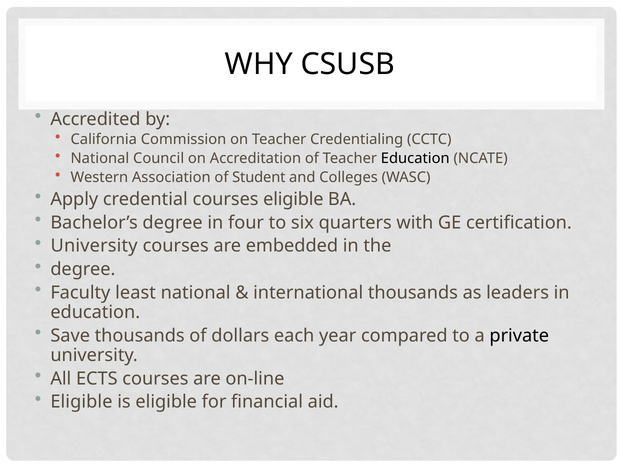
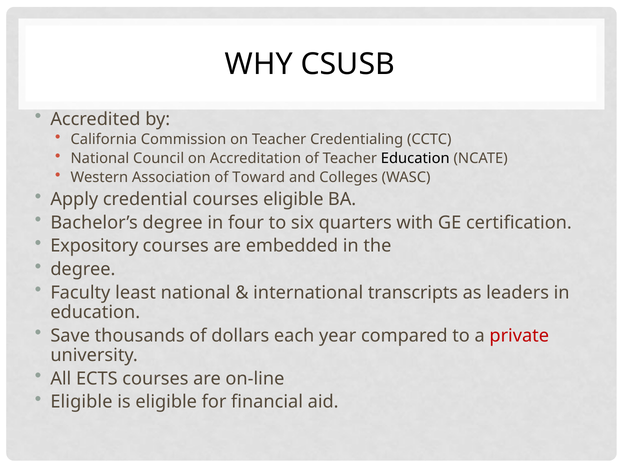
Student: Student -> Toward
University at (94, 246): University -> Expository
international thousands: thousands -> transcripts
private colour: black -> red
